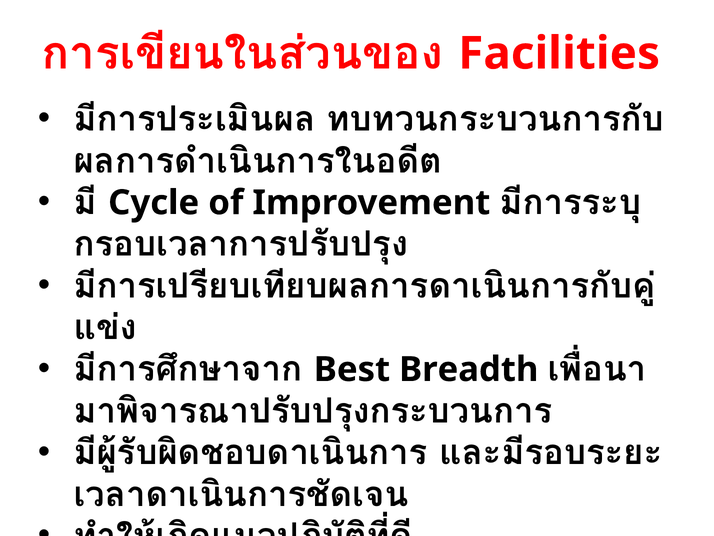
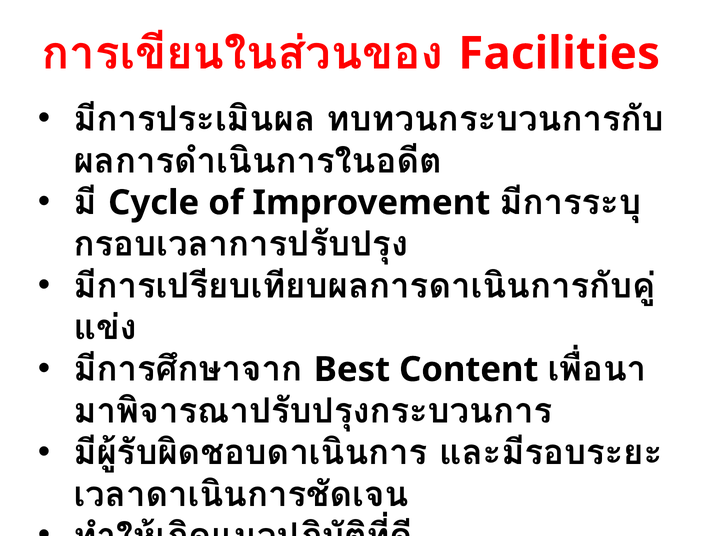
Breadth: Breadth -> Content
